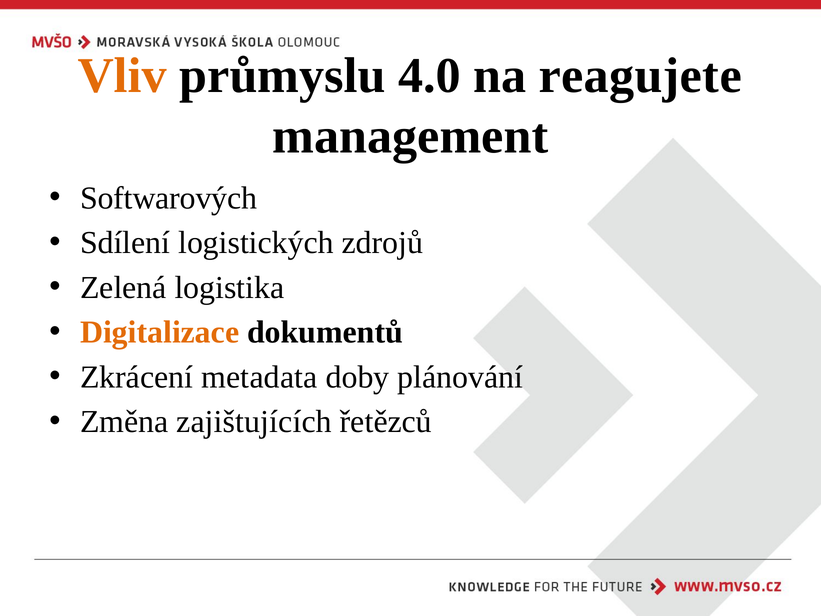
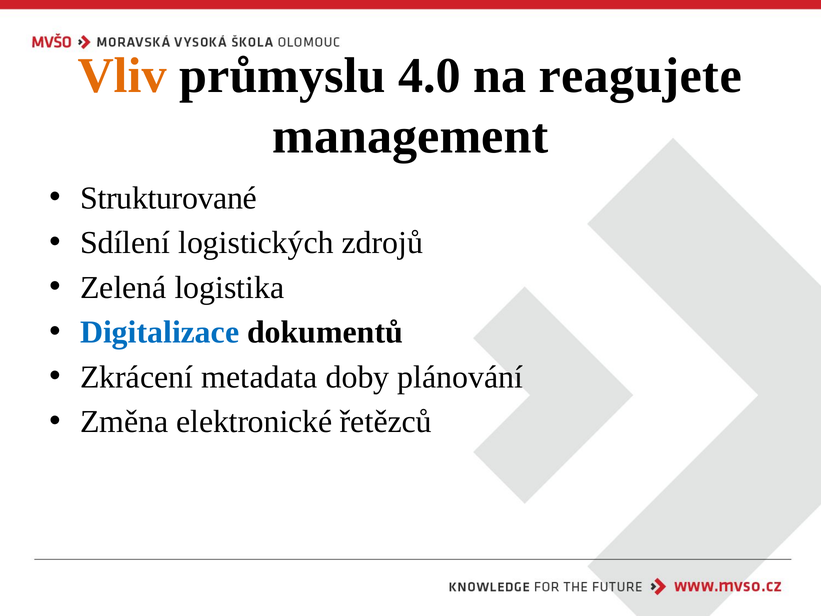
Softwarových: Softwarových -> Strukturované
Digitalizace colour: orange -> blue
zajištujících: zajištujících -> elektronické
